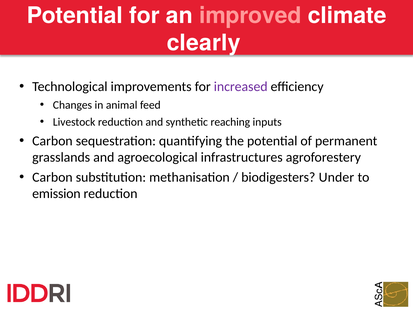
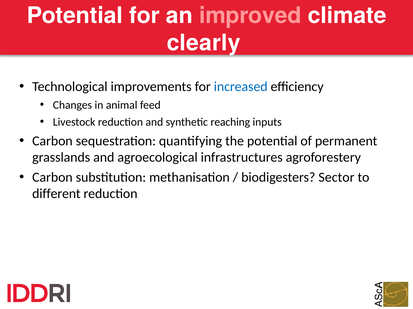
increased colour: purple -> blue
Under: Under -> Sector
emission: emission -> different
